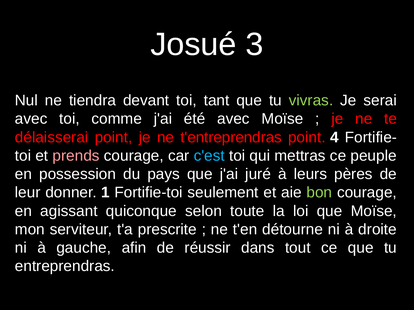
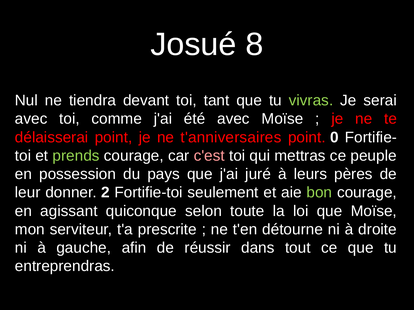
3: 3 -> 8
t'entreprendras: t'entreprendras -> t'anniversaires
4: 4 -> 0
prends colour: pink -> light green
c'est colour: light blue -> pink
1: 1 -> 2
